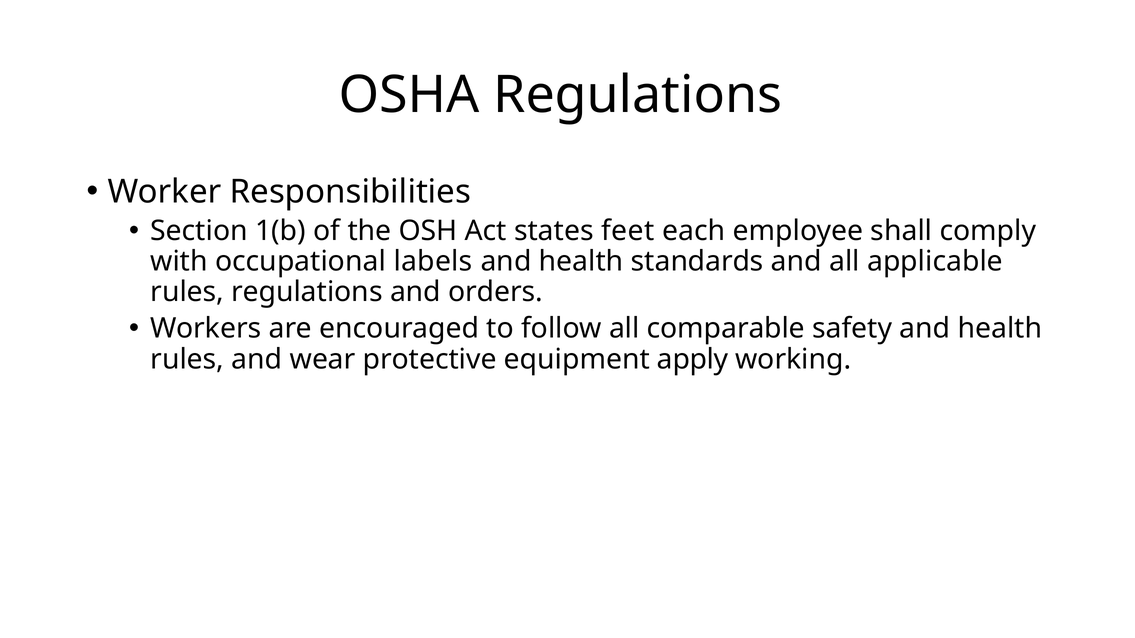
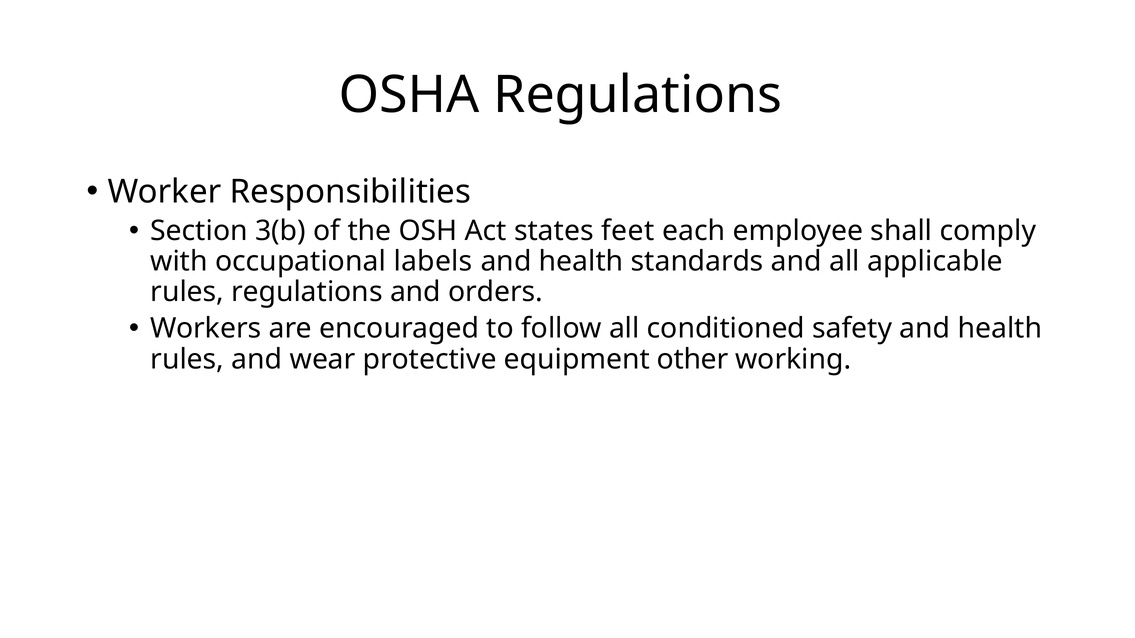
1(b: 1(b -> 3(b
comparable: comparable -> conditioned
apply: apply -> other
